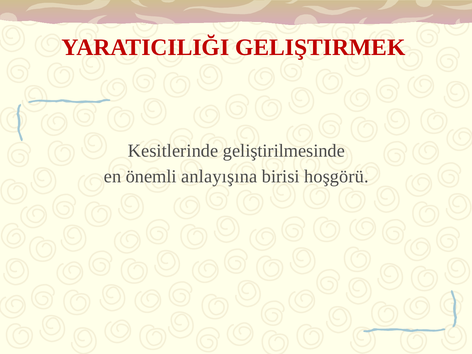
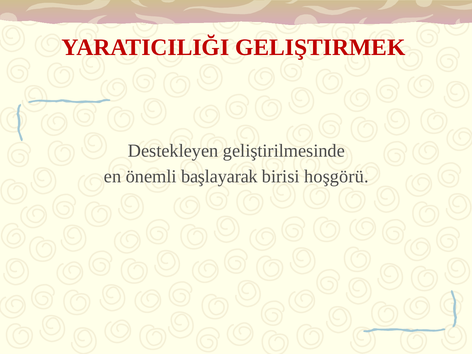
Kesitlerinde: Kesitlerinde -> Destekleyen
anlayışına: anlayışına -> başlayarak
